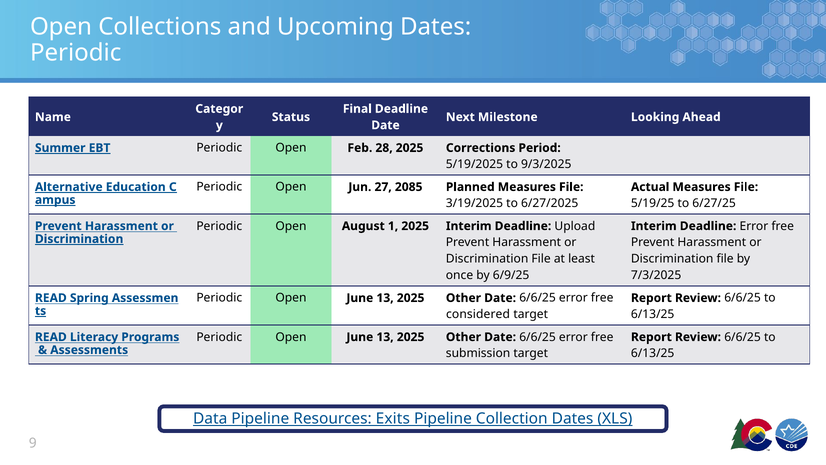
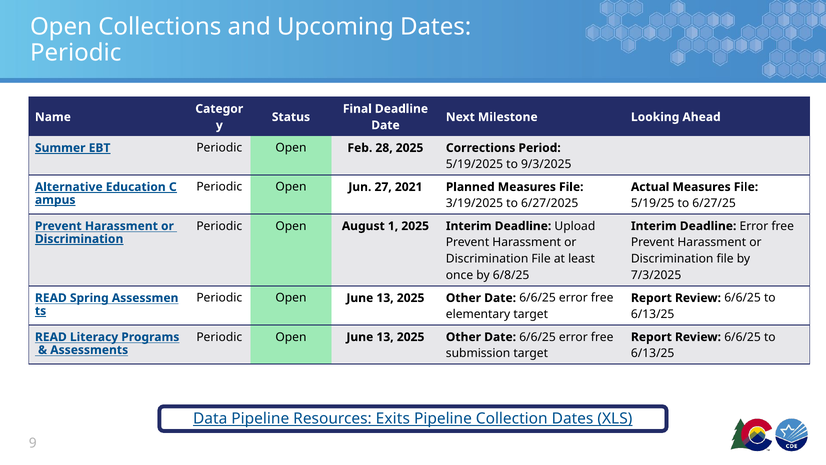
2085: 2085 -> 2021
6/9/25: 6/9/25 -> 6/8/25
considered: considered -> elementary
